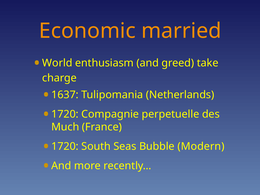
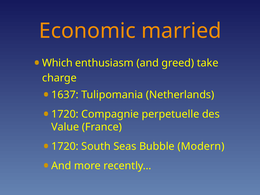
World: World -> Which
Much: Much -> Value
